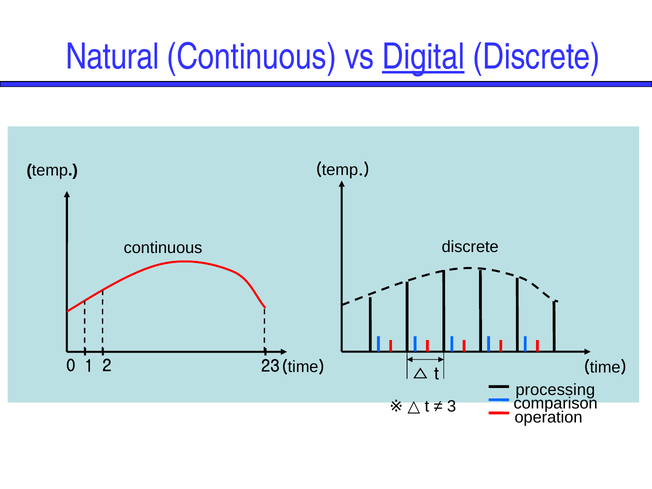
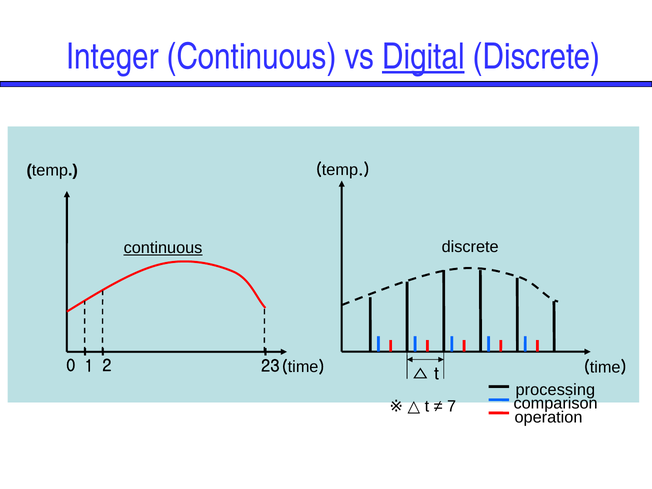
Natural: Natural -> Integer
continuous at (163, 248) underline: none -> present
3: 3 -> 7
